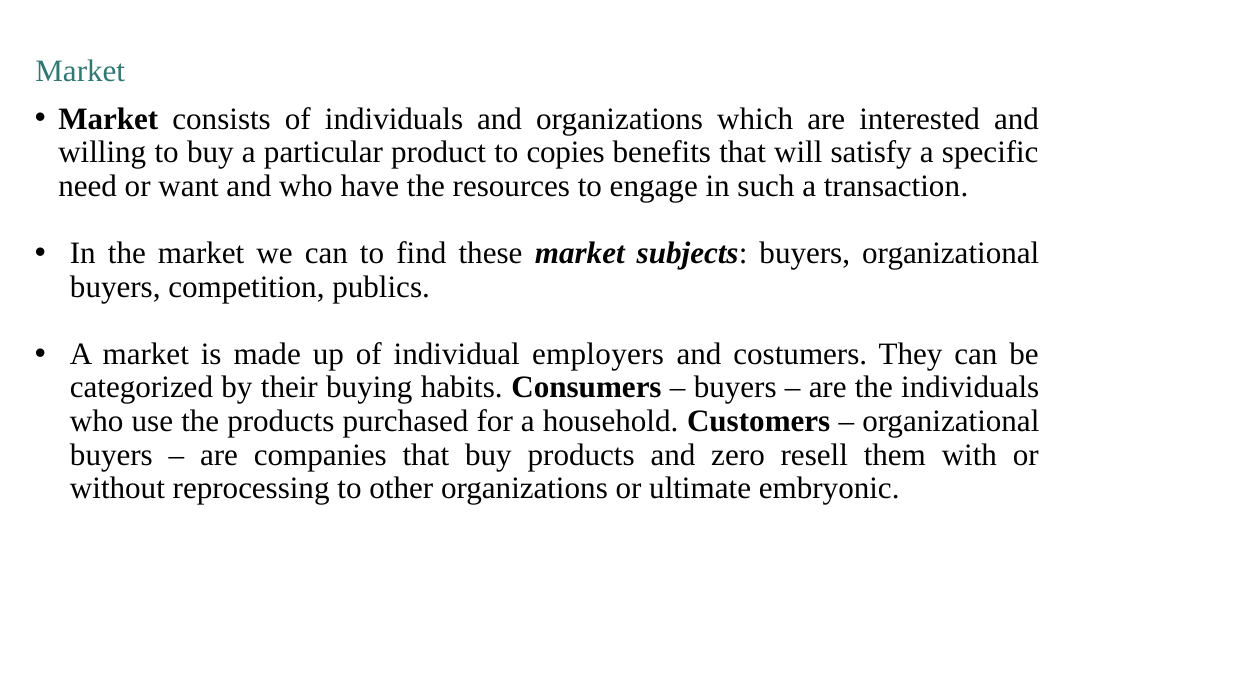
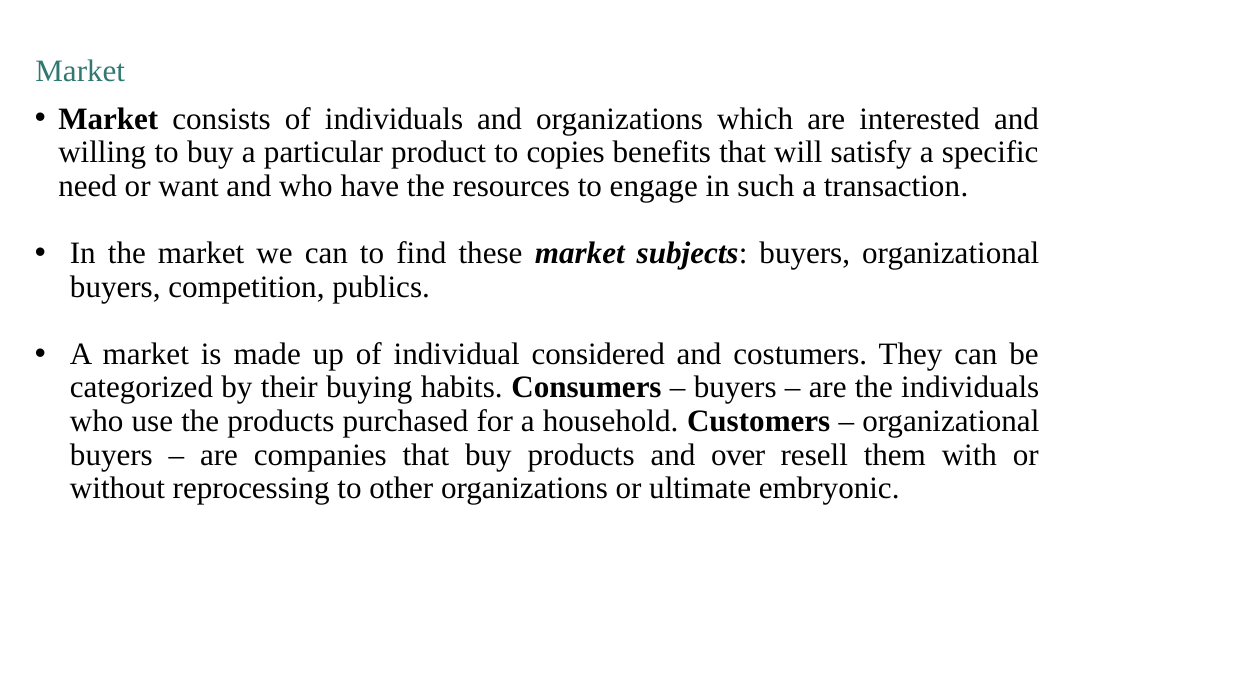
employers: employers -> considered
zero: zero -> over
